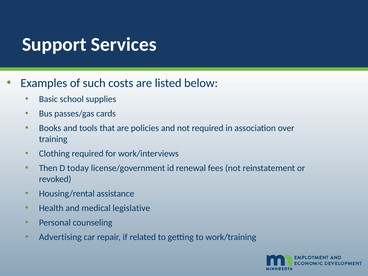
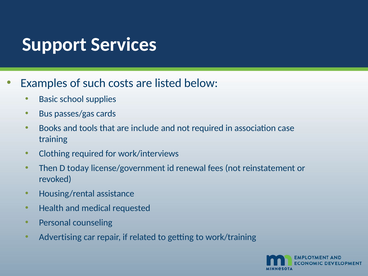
policies: policies -> include
over: over -> case
legislative: legislative -> requested
